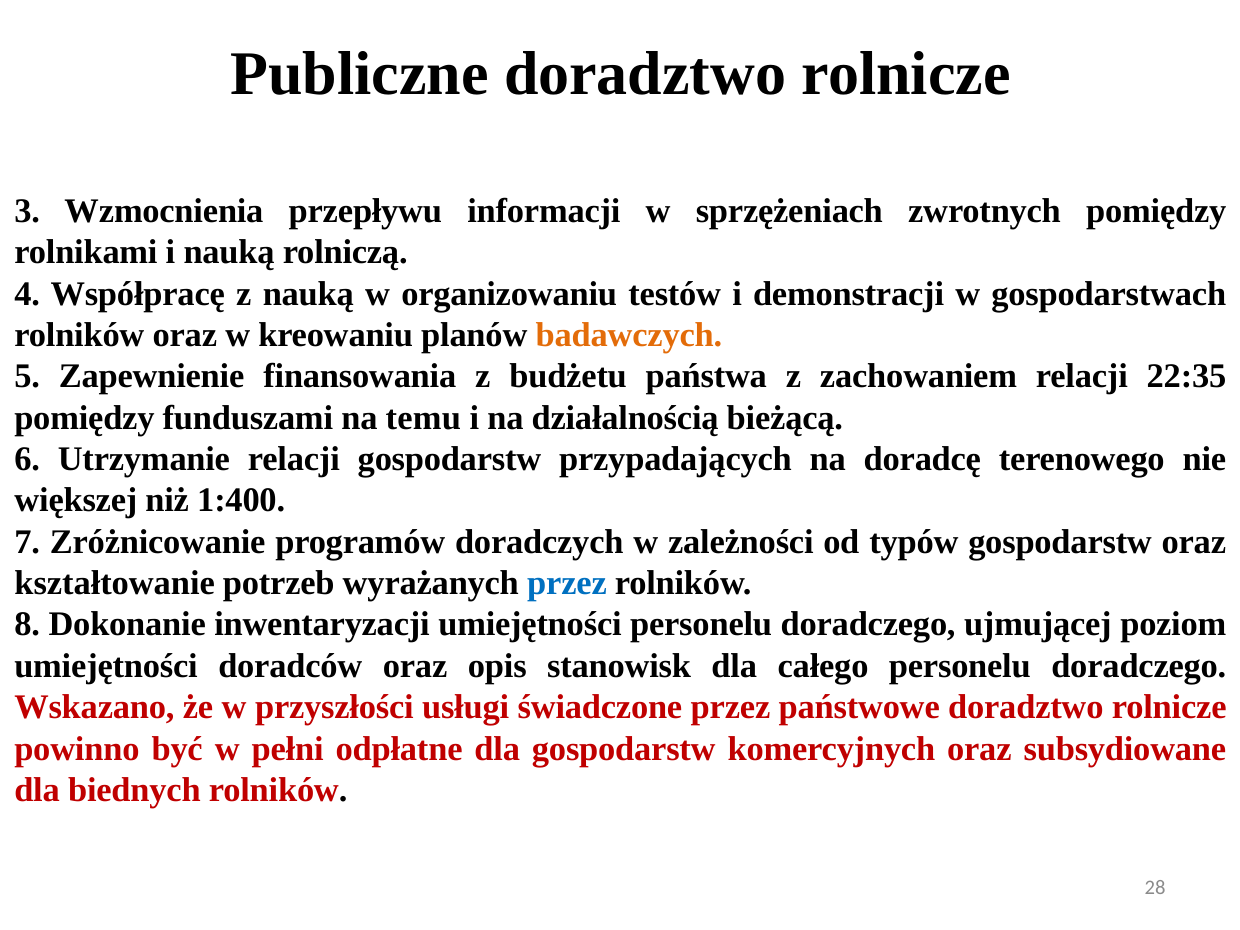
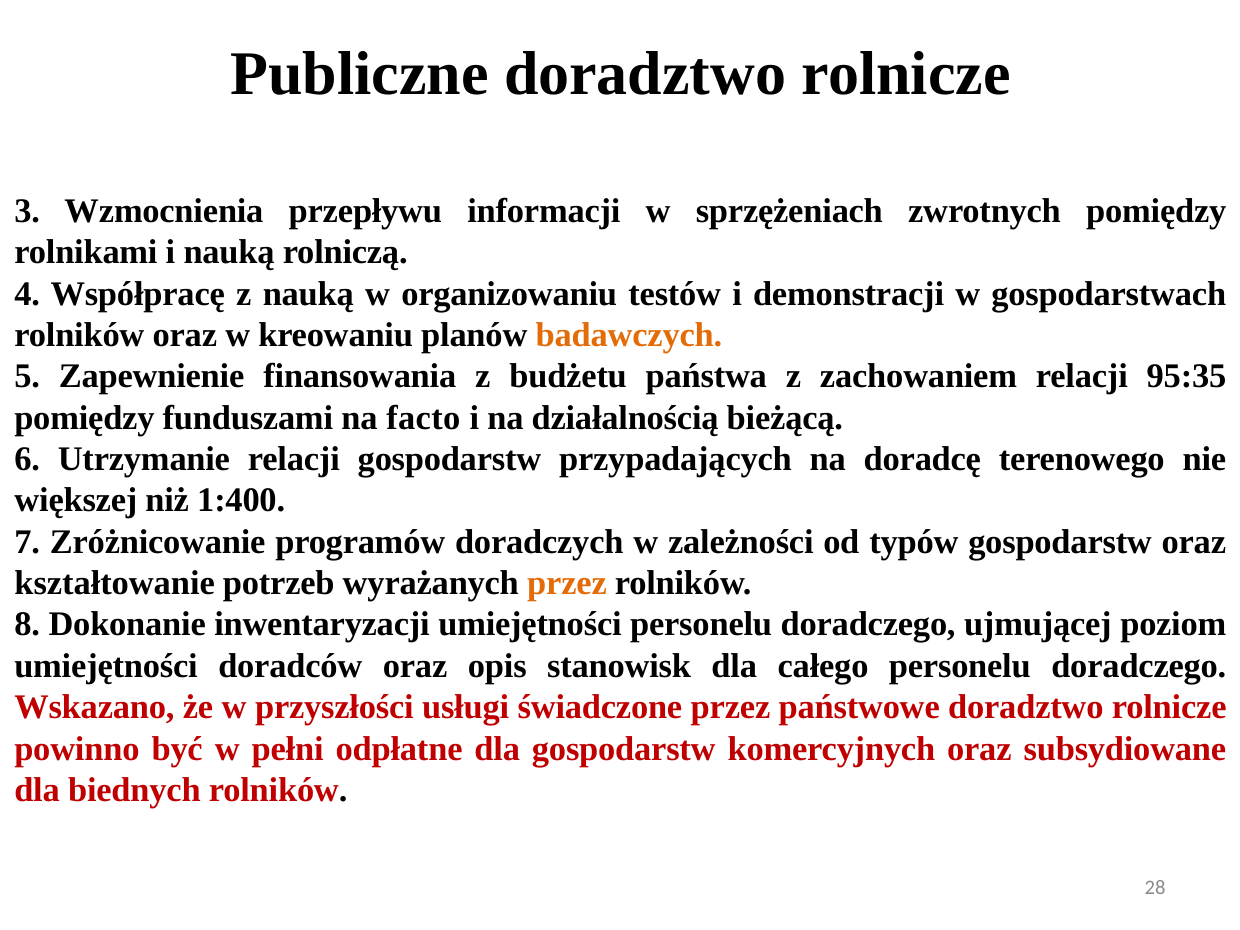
22:35: 22:35 -> 95:35
temu: temu -> facto
przez at (567, 583) colour: blue -> orange
